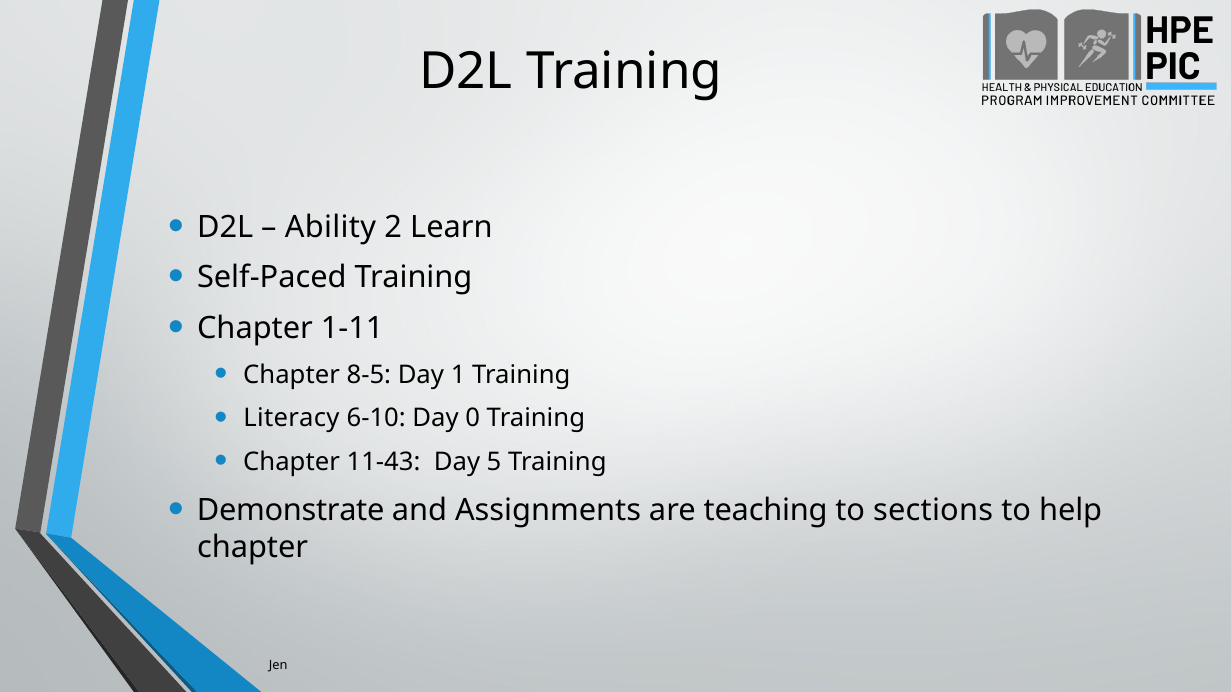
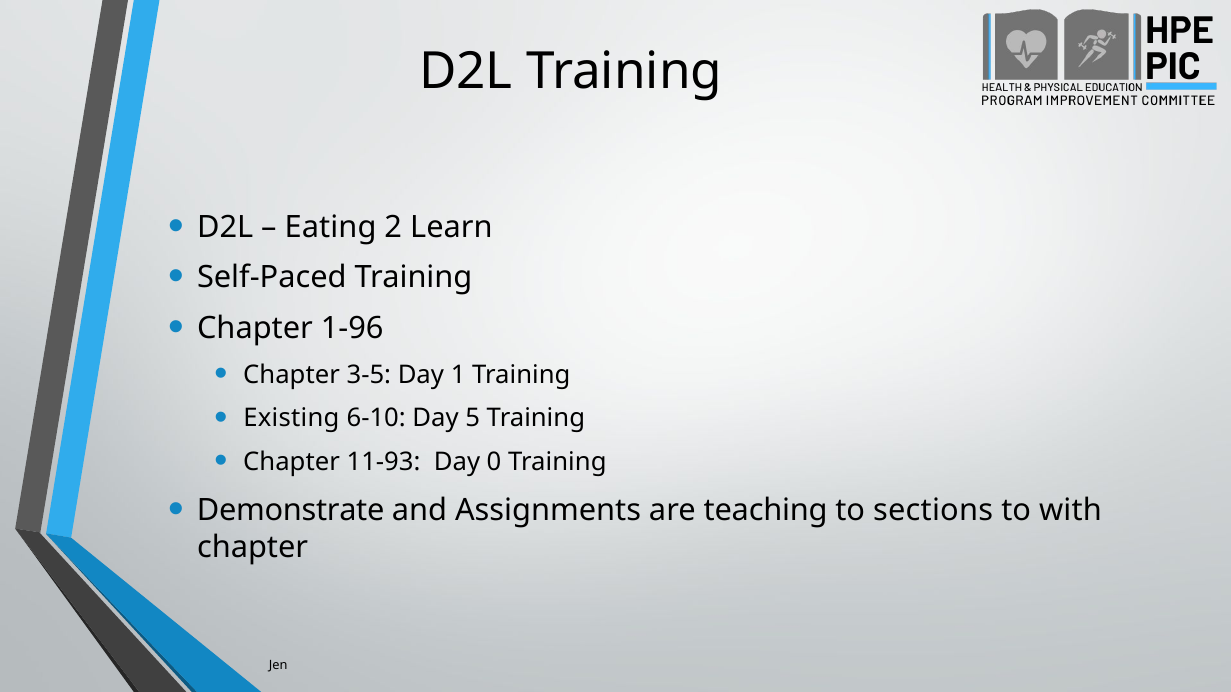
Ability: Ability -> Eating
1-11: 1-11 -> 1-96
8-5: 8-5 -> 3-5
Literacy: Literacy -> Existing
0: 0 -> 5
11-43: 11-43 -> 11-93
5: 5 -> 0
help: help -> with
